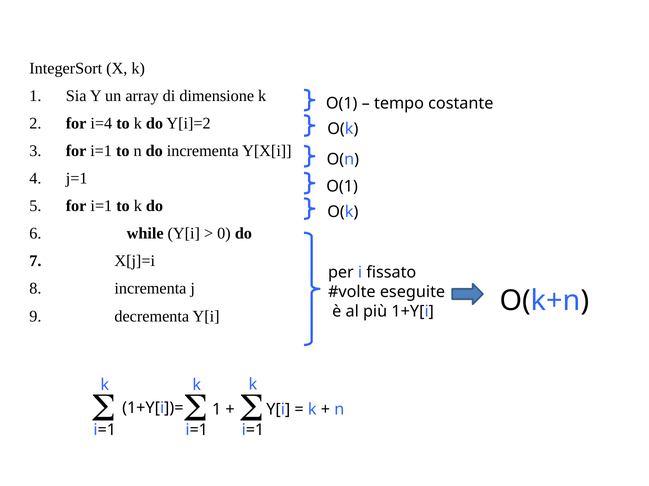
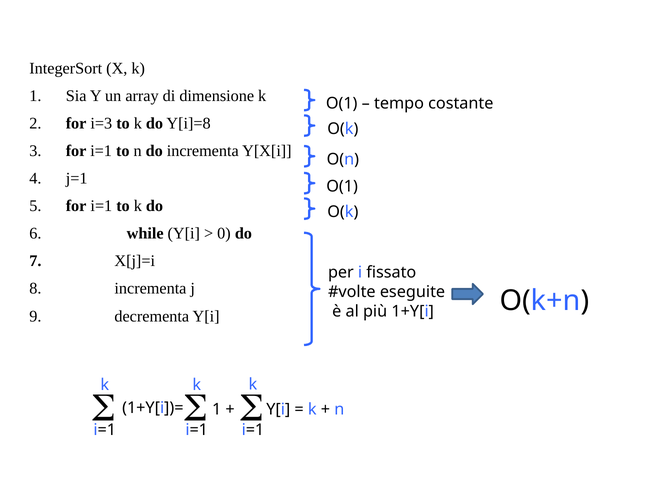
i=4: i=4 -> i=3
Y[i]=2: Y[i]=2 -> Y[i]=8
